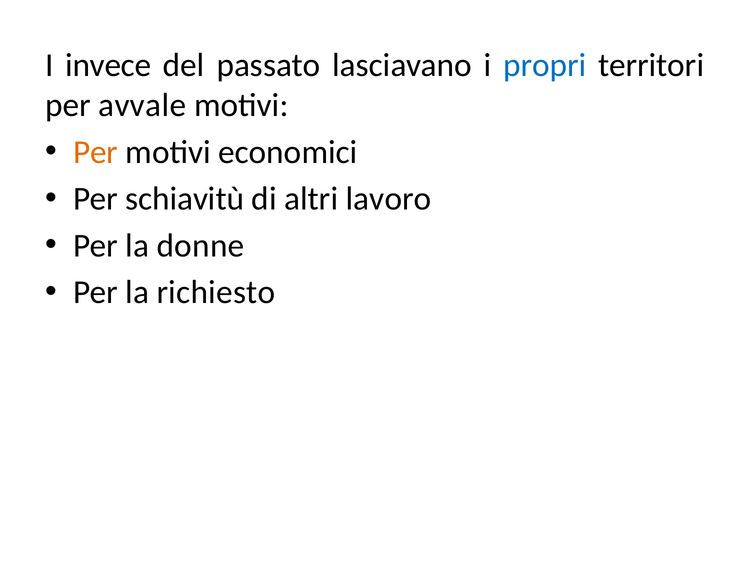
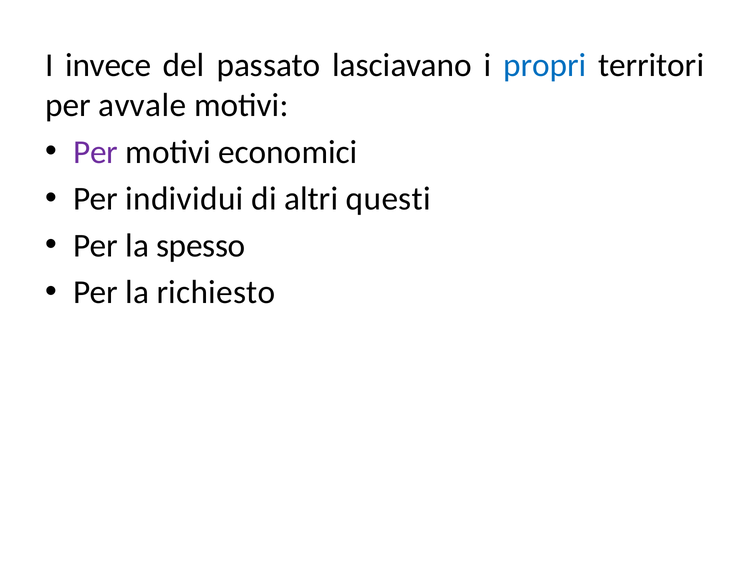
Per at (96, 152) colour: orange -> purple
schiavitù: schiavitù -> individui
lavoro: lavoro -> questi
donne: donne -> spesso
